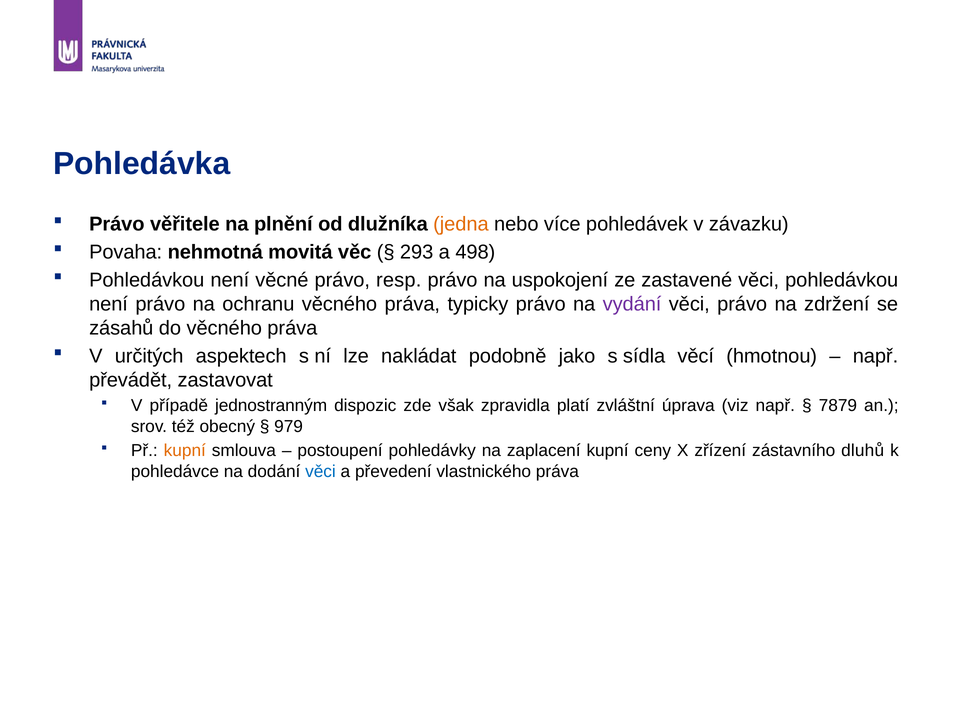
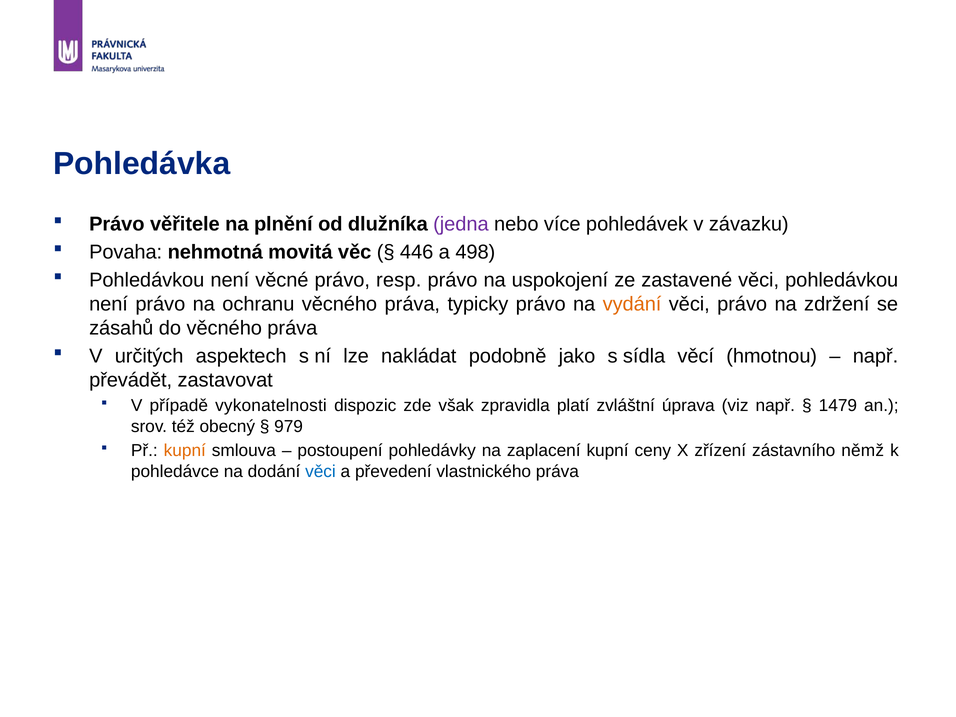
jedna colour: orange -> purple
293: 293 -> 446
vydání colour: purple -> orange
jednostranným: jednostranným -> vykonatelnosti
7879: 7879 -> 1479
dluhů: dluhů -> němž
